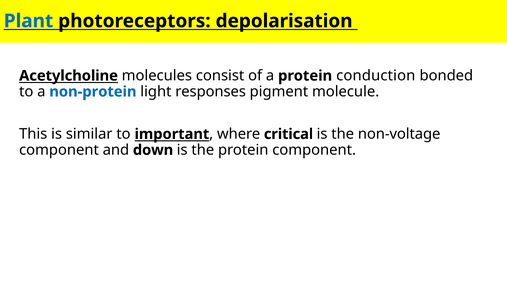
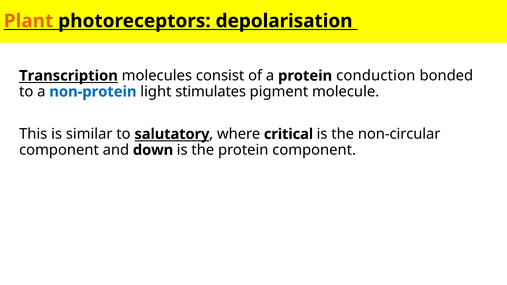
Plant colour: blue -> orange
Acetylcholine: Acetylcholine -> Transcription
responses: responses -> stimulates
important: important -> salutatory
non-voltage: non-voltage -> non-circular
